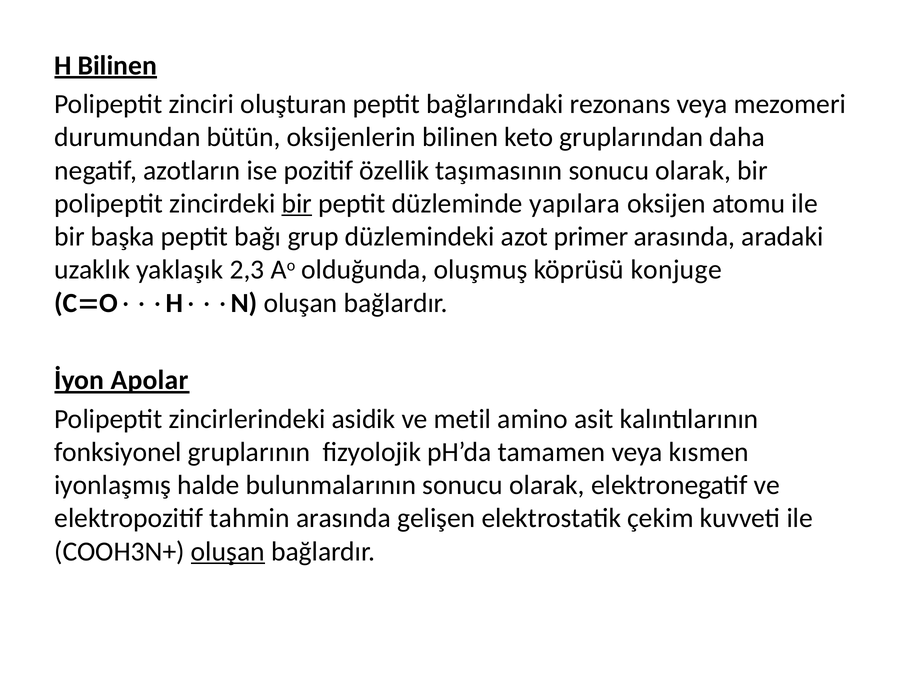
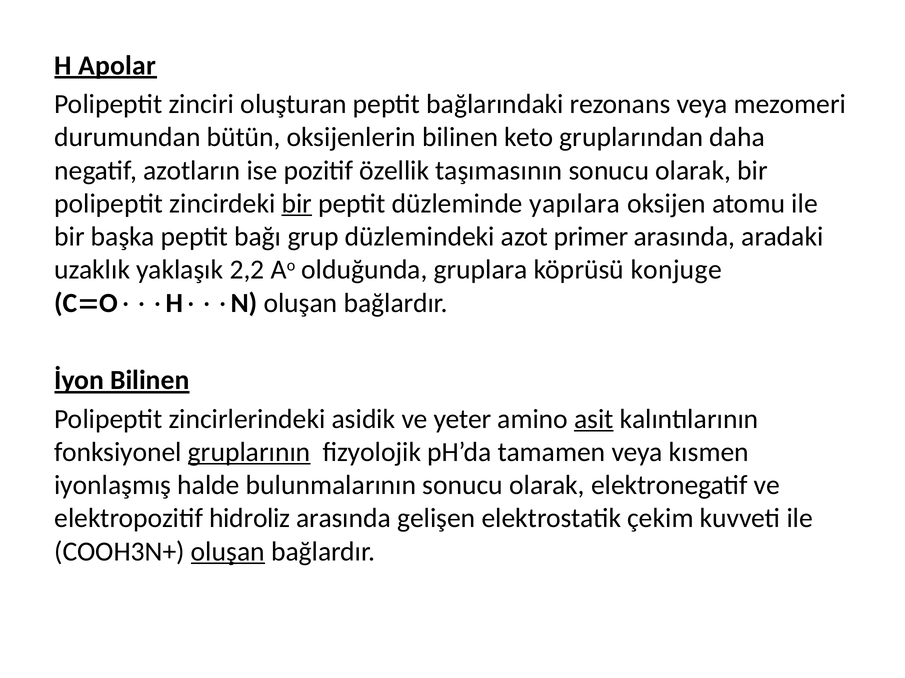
H Bilinen: Bilinen -> Apolar
2,3: 2,3 -> 2,2
oluşmuş: oluşmuş -> gruplara
İyon Apolar: Apolar -> Bilinen
metil: metil -> yeter
asit underline: none -> present
gruplarının underline: none -> present
tahmin: tahmin -> hidroliz
